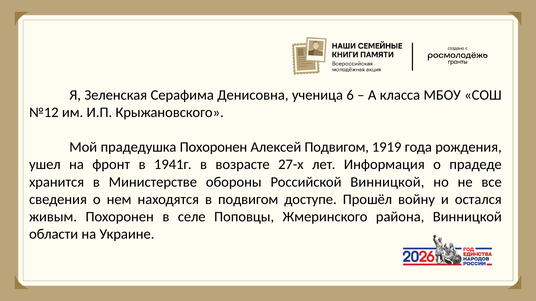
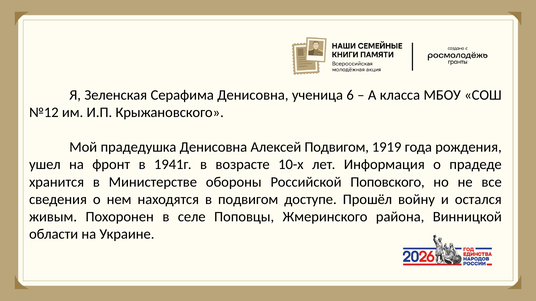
прадедушка Похоронен: Похоронен -> Денисовна
27-х: 27-х -> 10-х
Российской Винницкой: Винницкой -> Поповского
